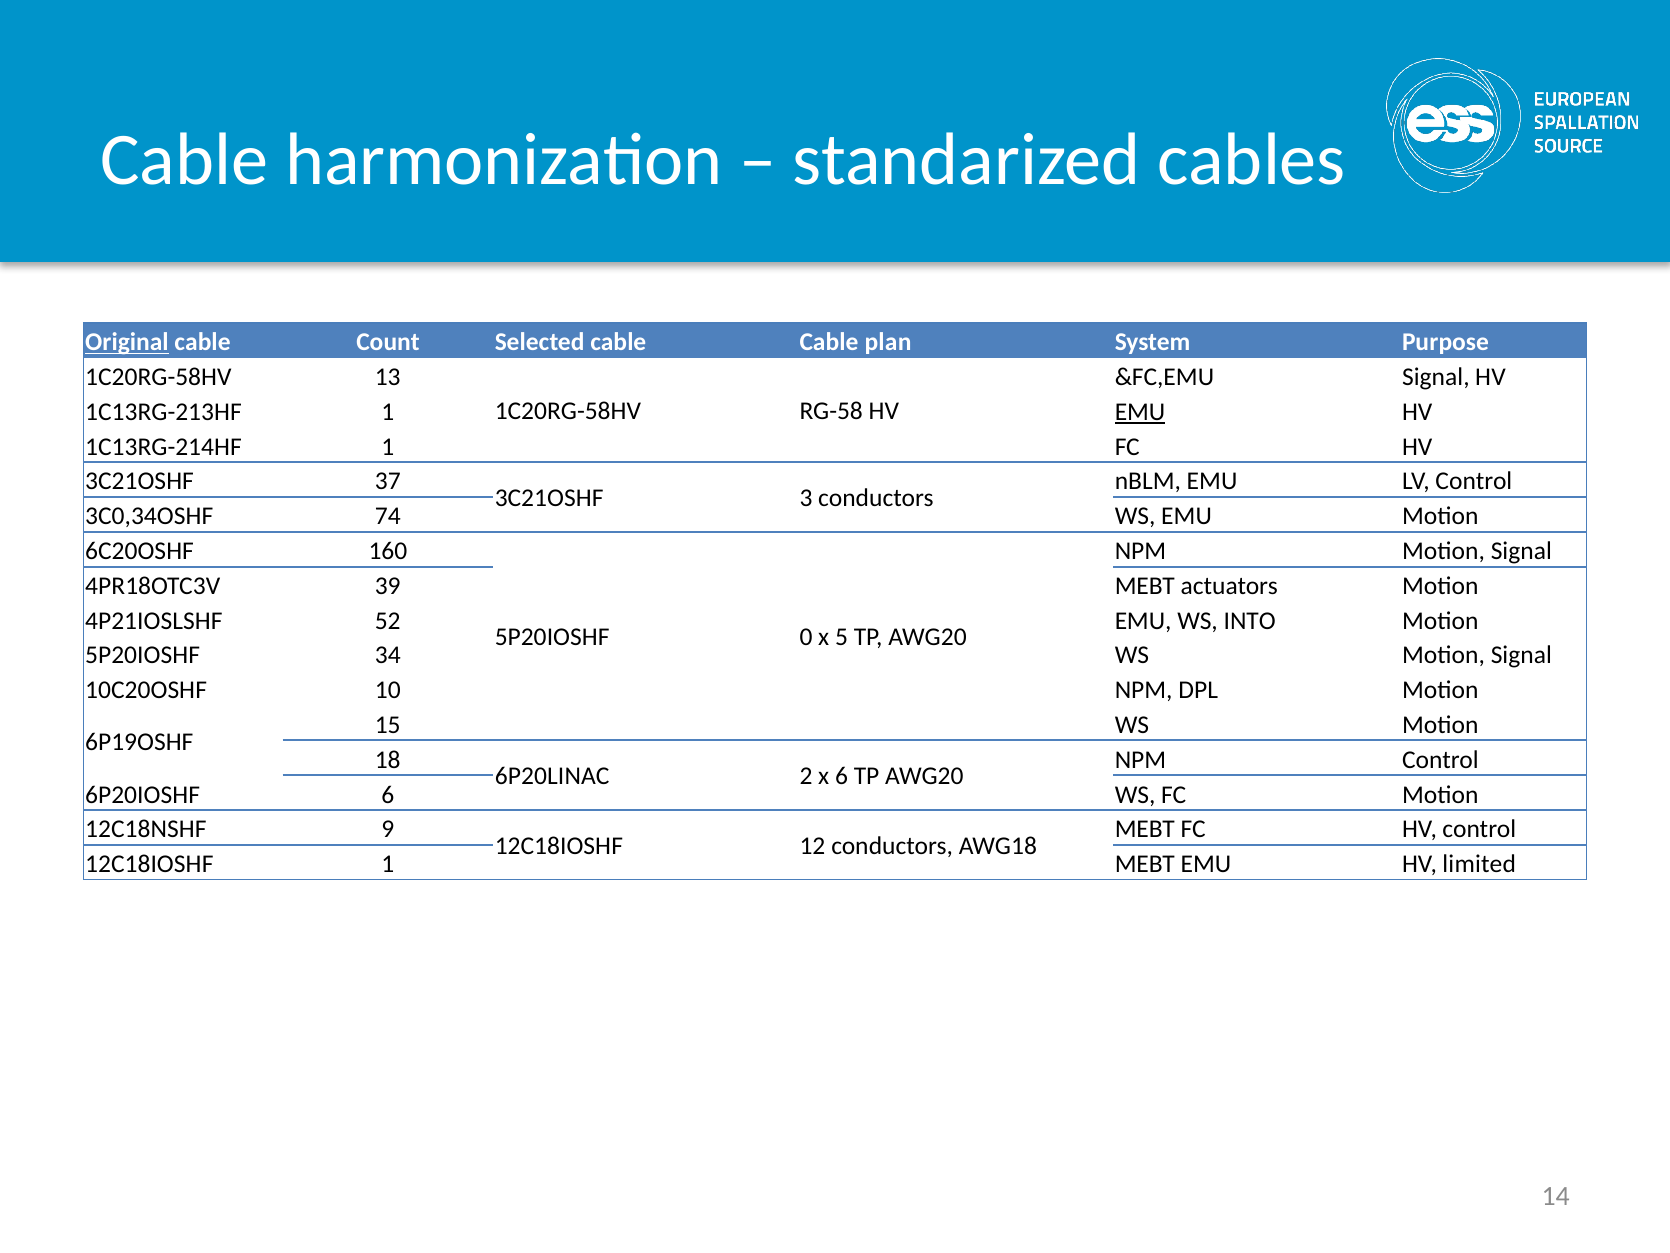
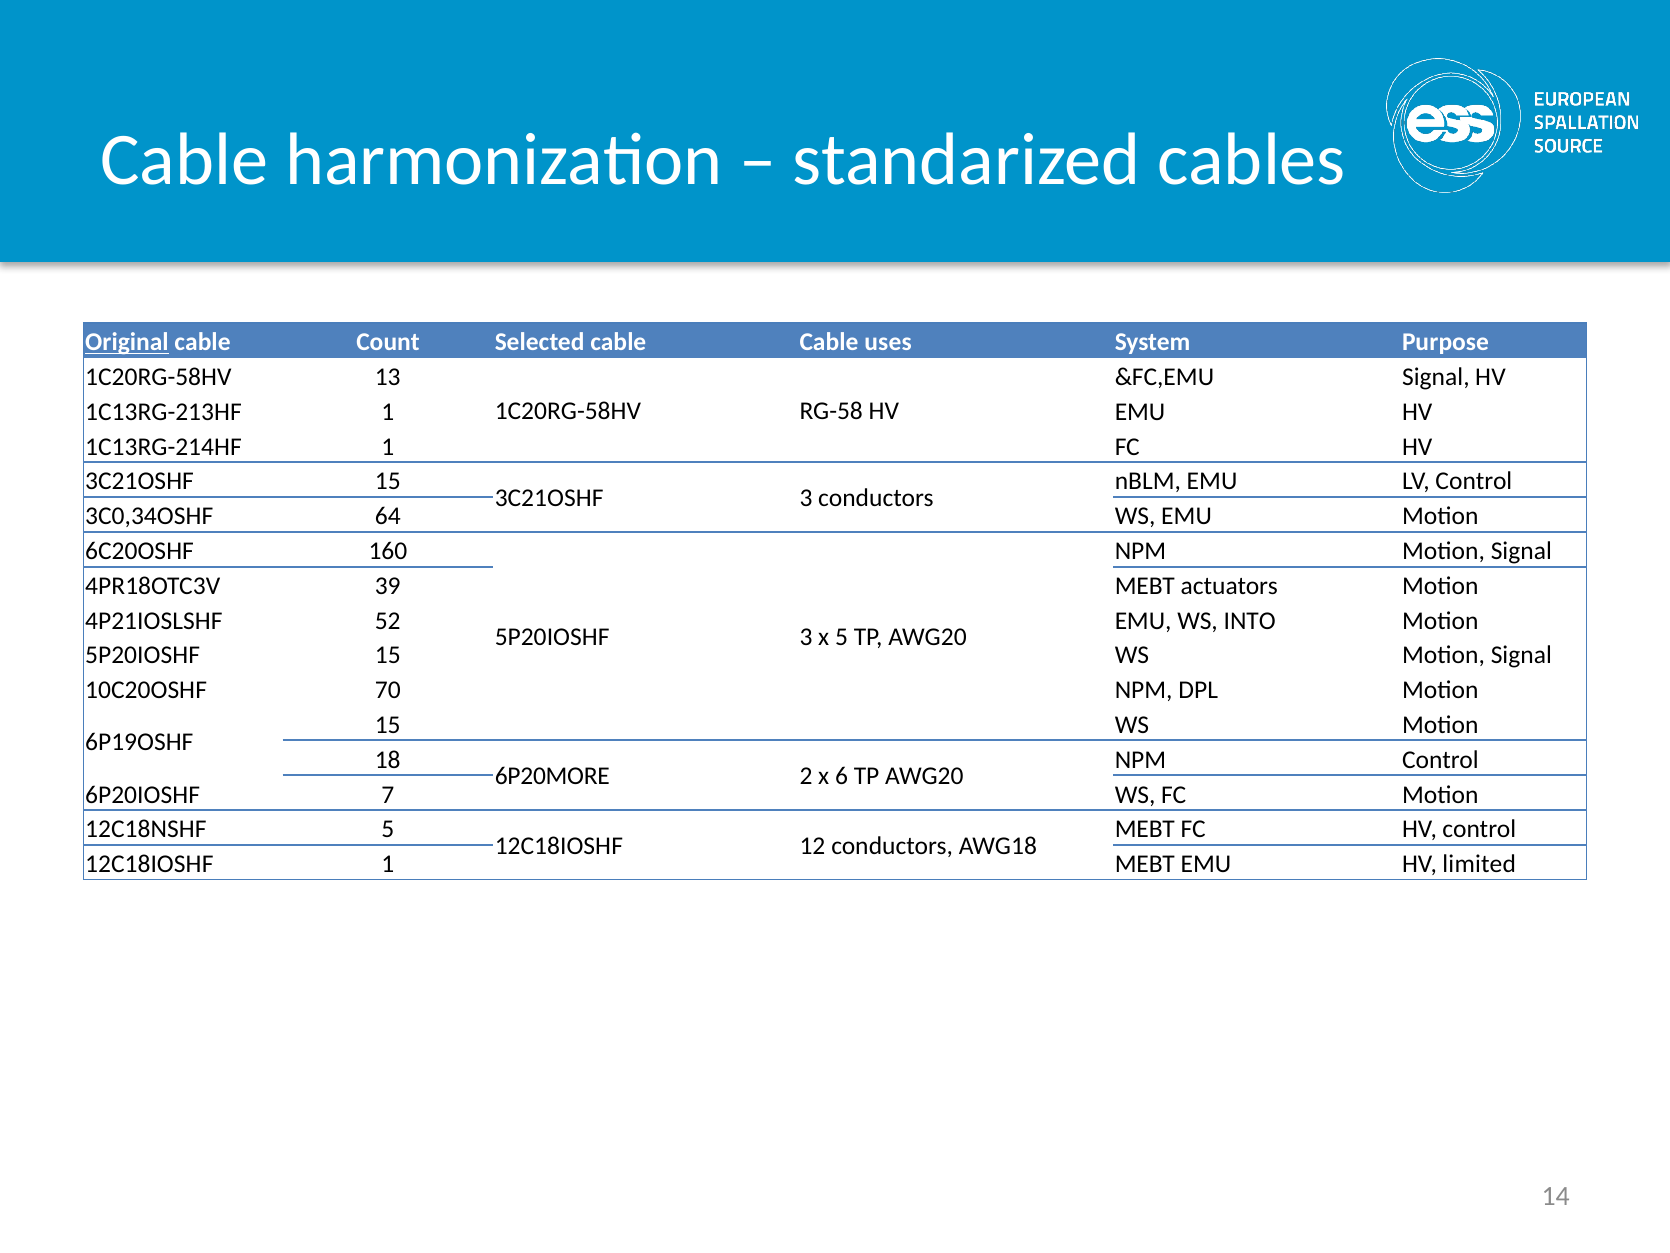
plan: plan -> uses
EMU at (1140, 412) underline: present -> none
3C21OSHF 37: 37 -> 15
74: 74 -> 64
5P20IOSHF 0: 0 -> 3
5P20IOSHF 34: 34 -> 15
10: 10 -> 70
6P20LINAC: 6P20LINAC -> 6P20MORE
6P20IOSHF 6: 6 -> 7
12C18NSHF 9: 9 -> 5
